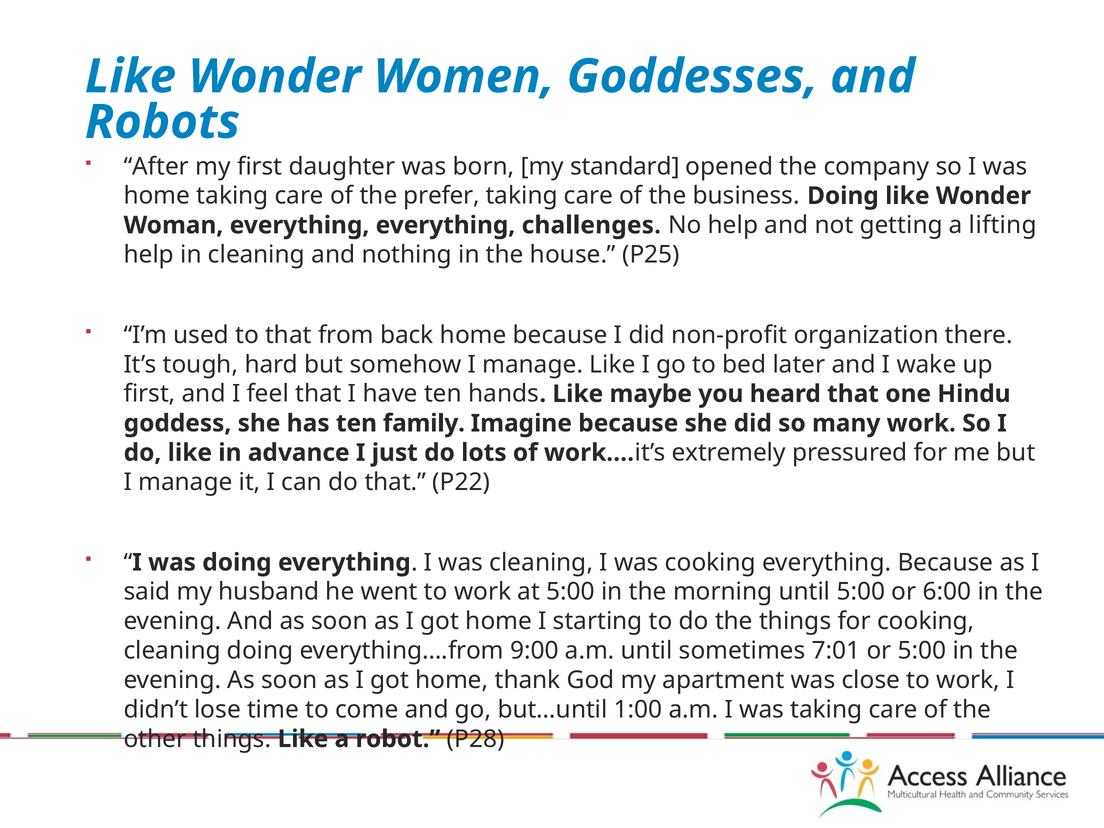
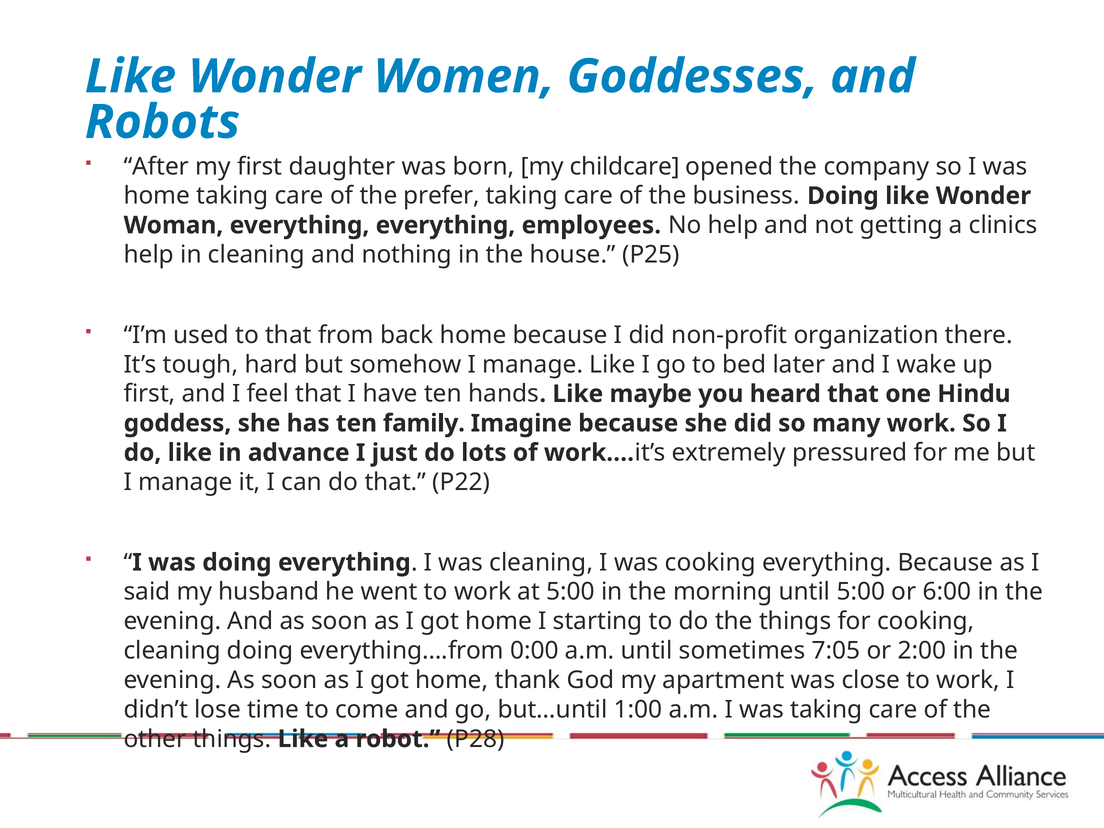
standard: standard -> childcare
challenges: challenges -> employees
lifting: lifting -> clinics
9:00: 9:00 -> 0:00
7:01: 7:01 -> 7:05
or 5:00: 5:00 -> 2:00
